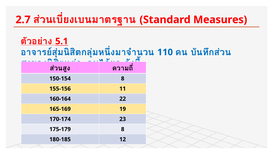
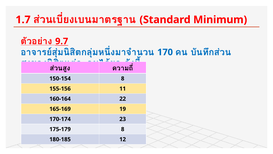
2.7: 2.7 -> 1.7
Measures: Measures -> Minimum
5.1: 5.1 -> 9.7
110: 110 -> 170
